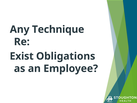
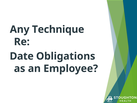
Exist: Exist -> Date
